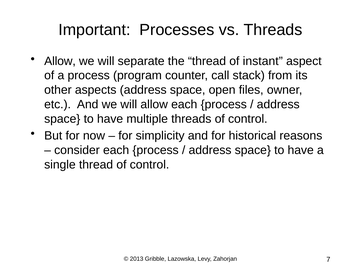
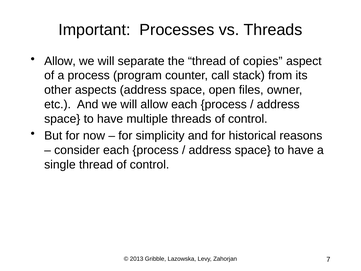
instant: instant -> copies
